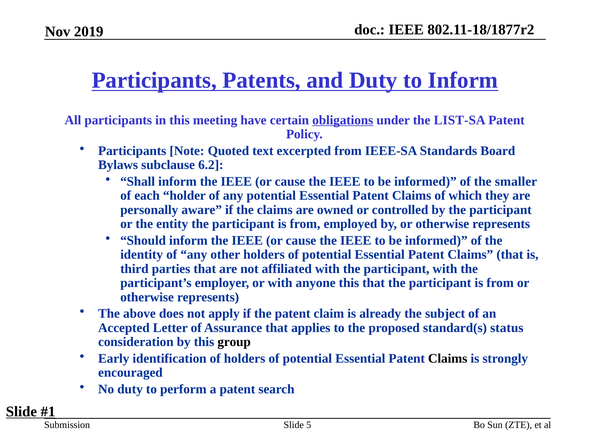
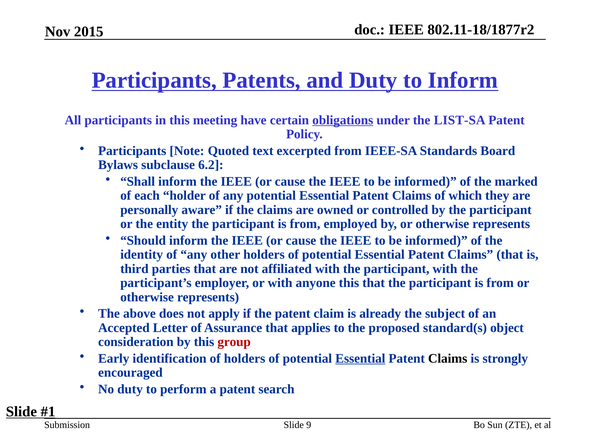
2019: 2019 -> 2015
smaller: smaller -> marked
status: status -> object
group colour: black -> red
Essential at (360, 358) underline: none -> present
5: 5 -> 9
